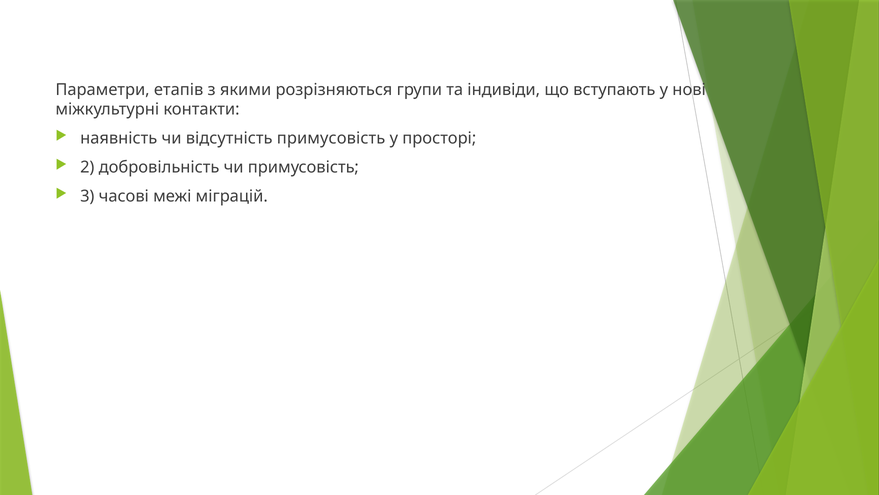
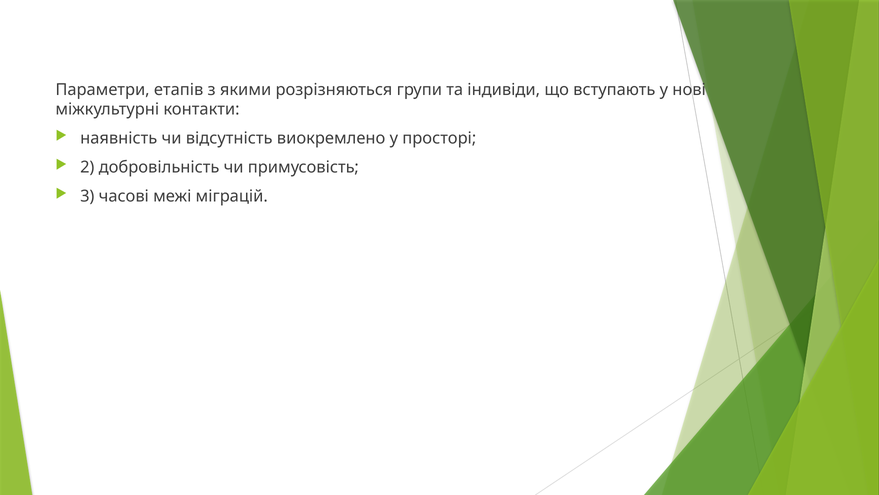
відсутність примусовість: примусовість -> виокремлено
